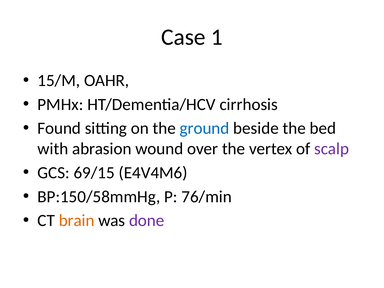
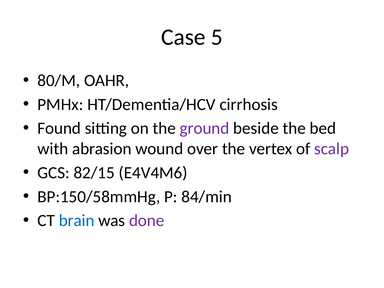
1: 1 -> 5
15/M: 15/M -> 80/M
ground colour: blue -> purple
69/15: 69/15 -> 82/15
76/min: 76/min -> 84/min
brain colour: orange -> blue
